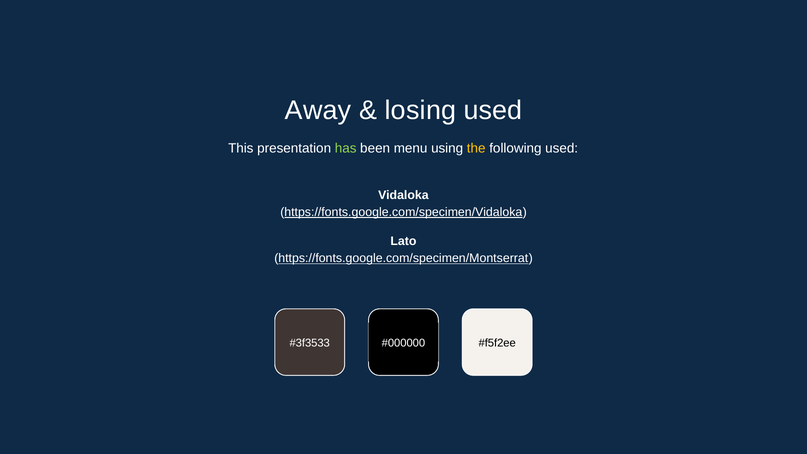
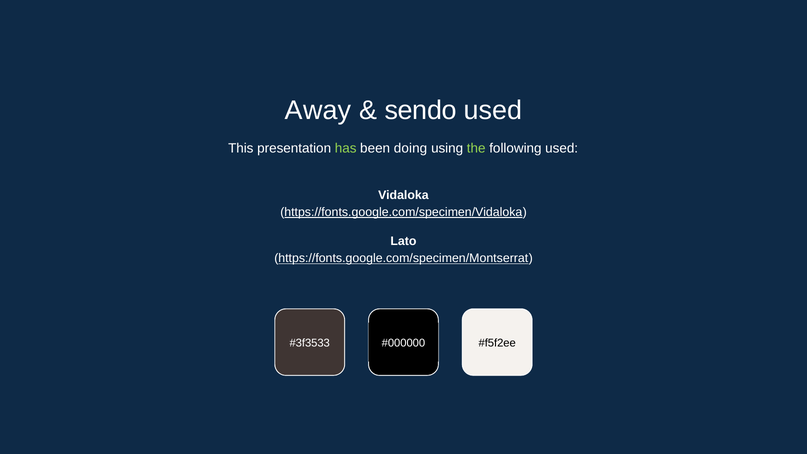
losing: losing -> sendo
menu: menu -> doing
the colour: yellow -> light green
